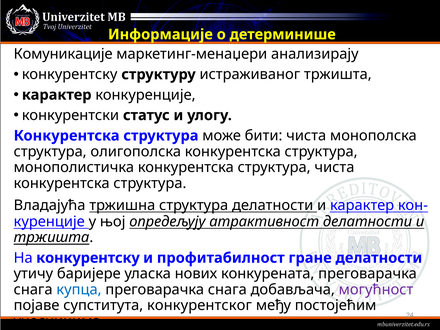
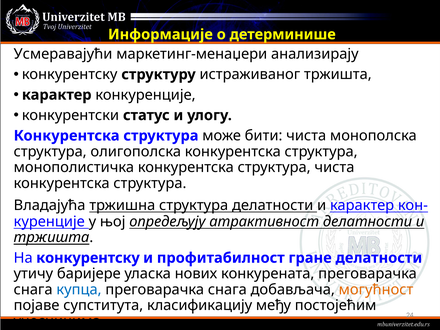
Комуникације: Комуникације -> Усмеравајући
могућност colour: purple -> orange
конкурентског: конкурентског -> класификацију
